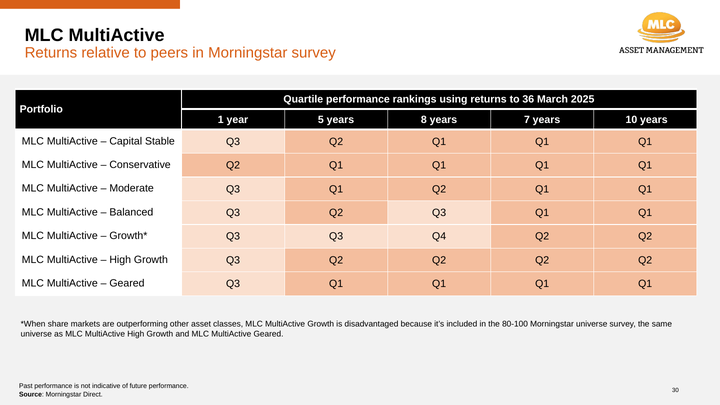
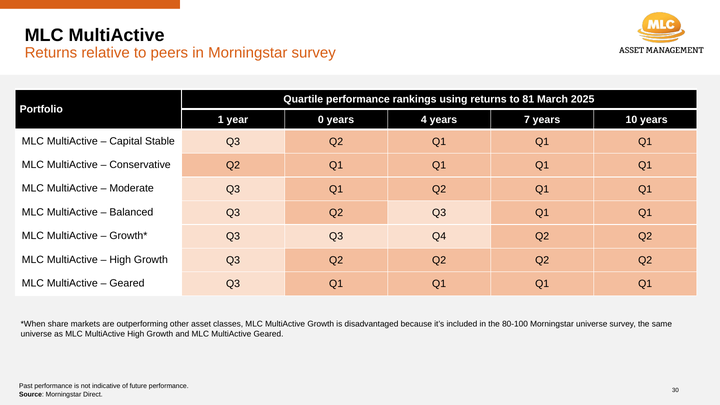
36: 36 -> 81
5: 5 -> 0
8: 8 -> 4
